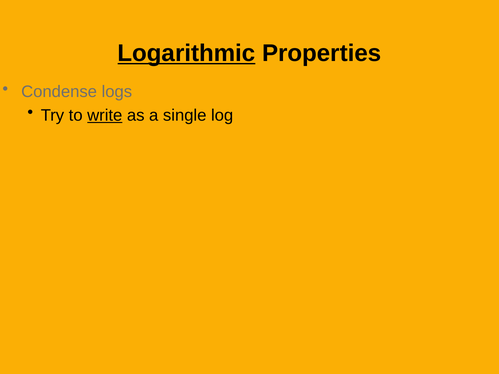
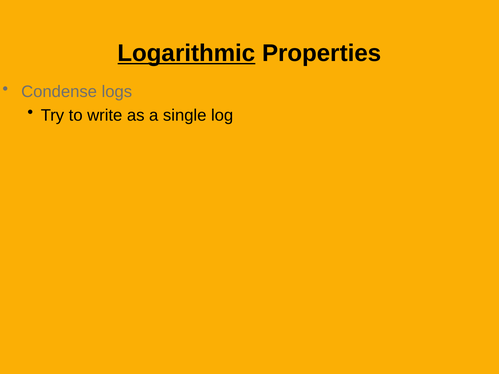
write underline: present -> none
